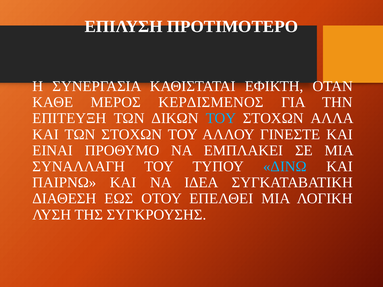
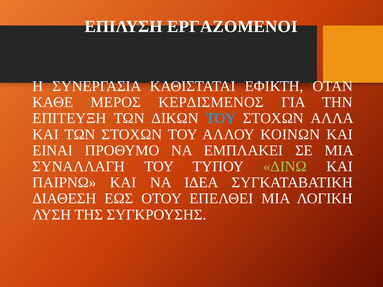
ΠΡΟΤΙΜΟΤΕΡΟ: ΠΡΟΤΙΜΟΤΕΡΟ -> ΕΡΓΑΖΟΜΕΝΟΙ
ΓΙΝΕΣΤΕ: ΓΙΝΕΣΤΕ -> ΚΟΙΝΩΝ
ΔΙΝΩ colour: light blue -> light green
